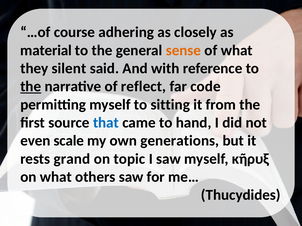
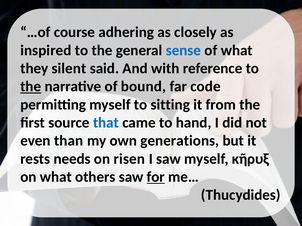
material: material -> inspired
sense colour: orange -> blue
reflect: reflect -> bound
scale: scale -> than
grand: grand -> needs
topic: topic -> risen
for underline: none -> present
